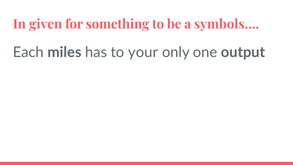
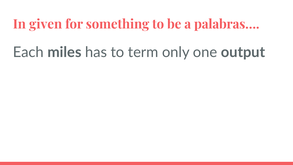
symbols…: symbols… -> palabras…
your: your -> term
